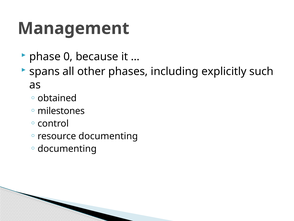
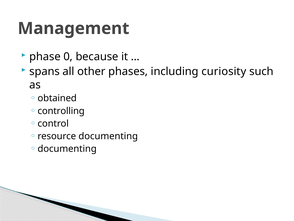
explicitly: explicitly -> curiosity
milestones: milestones -> controlling
